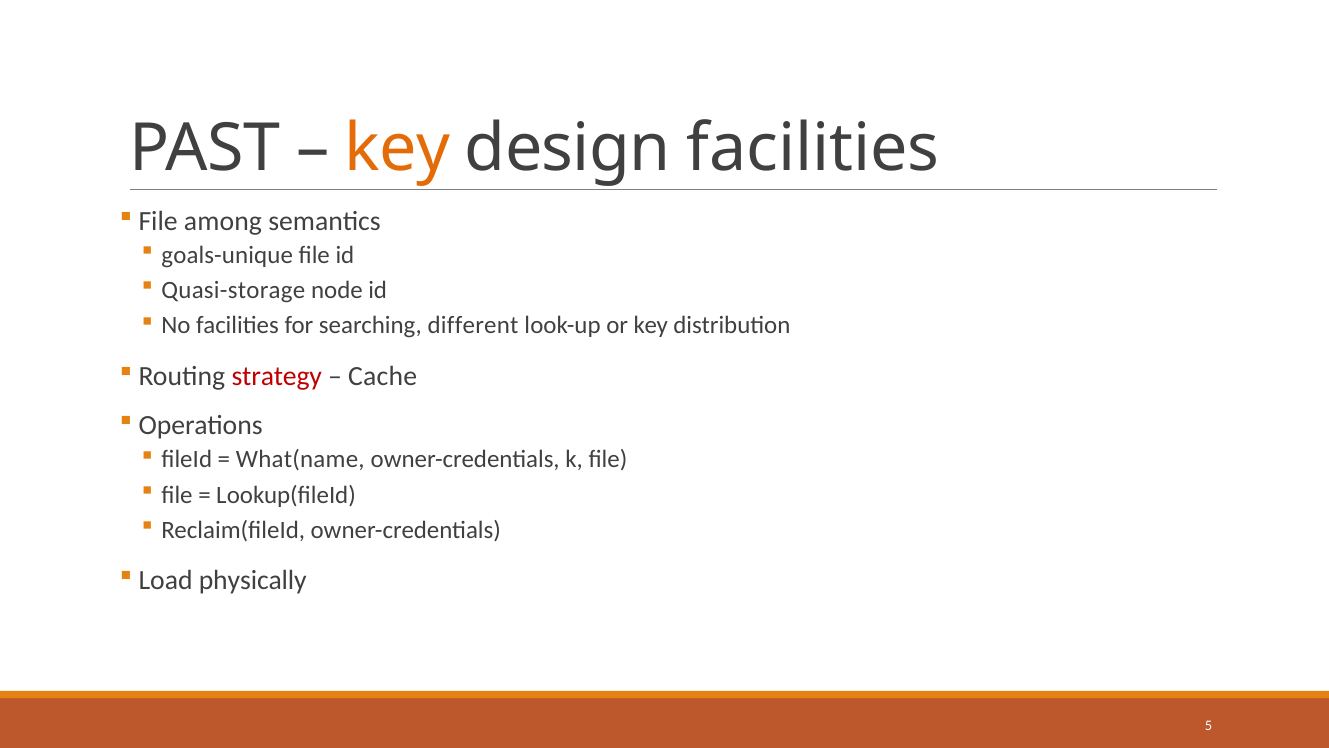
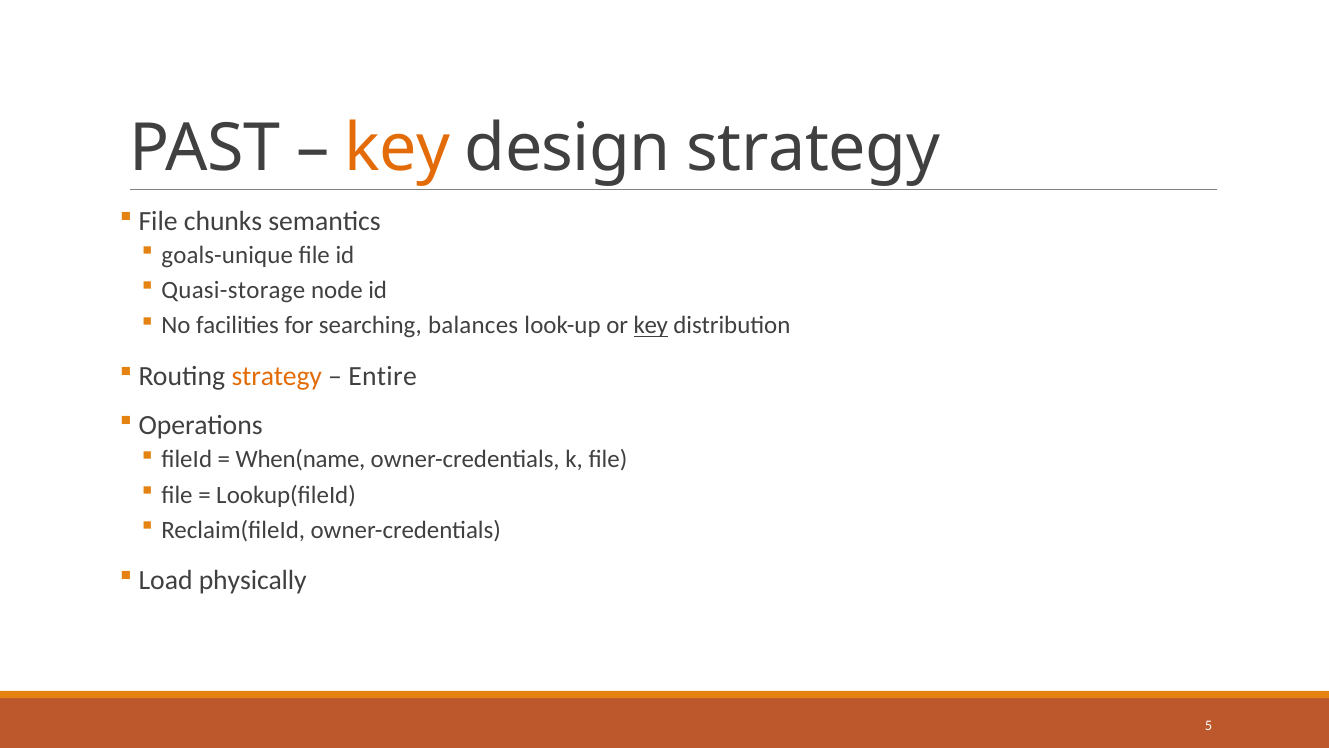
design facilities: facilities -> strategy
among: among -> chunks
different: different -> balances
key at (651, 325) underline: none -> present
strategy at (277, 376) colour: red -> orange
Cache: Cache -> Entire
What(name: What(name -> When(name
